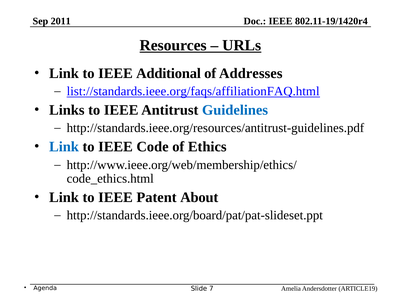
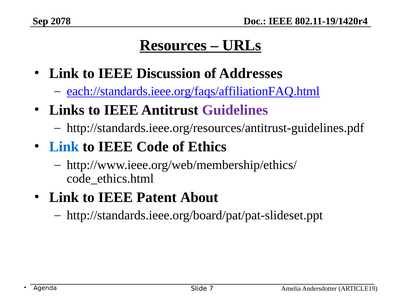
2011: 2011 -> 2078
Additional: Additional -> Discussion
list://standards.ieee.org/faqs/affiliationFAQ.html: list://standards.ieee.org/faqs/affiliationFAQ.html -> each://standards.ieee.org/faqs/affiliationFAQ.html
Guidelines colour: blue -> purple
